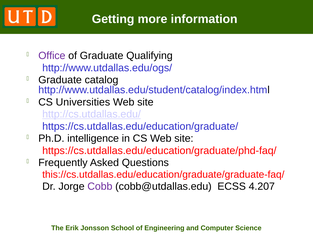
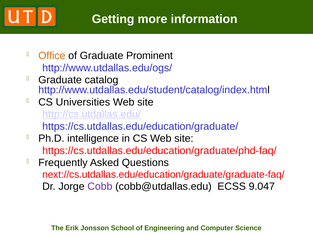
Office colour: purple -> orange
Qualifying: Qualifying -> Prominent
this://cs.utdallas.edu/education/graduate/graduate-faq/: this://cs.utdallas.edu/education/graduate/graduate-faq/ -> next://cs.utdallas.edu/education/graduate/graduate-faq/
4.207: 4.207 -> 9.047
